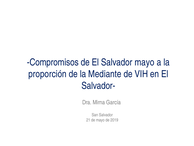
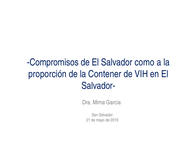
Salvador mayo: mayo -> como
Mediante: Mediante -> Contener
